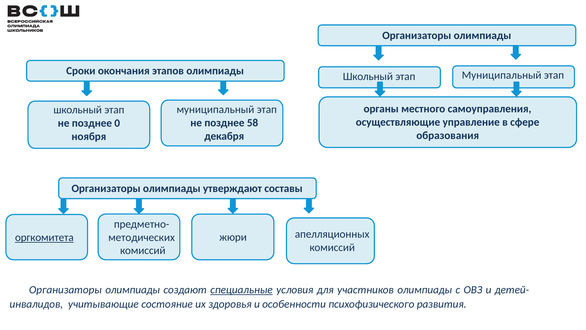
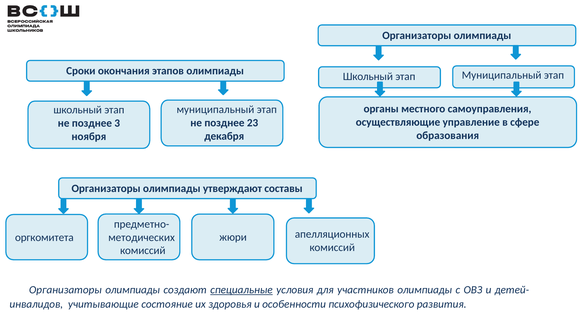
58: 58 -> 23
0: 0 -> 3
оргкомитета underline: present -> none
